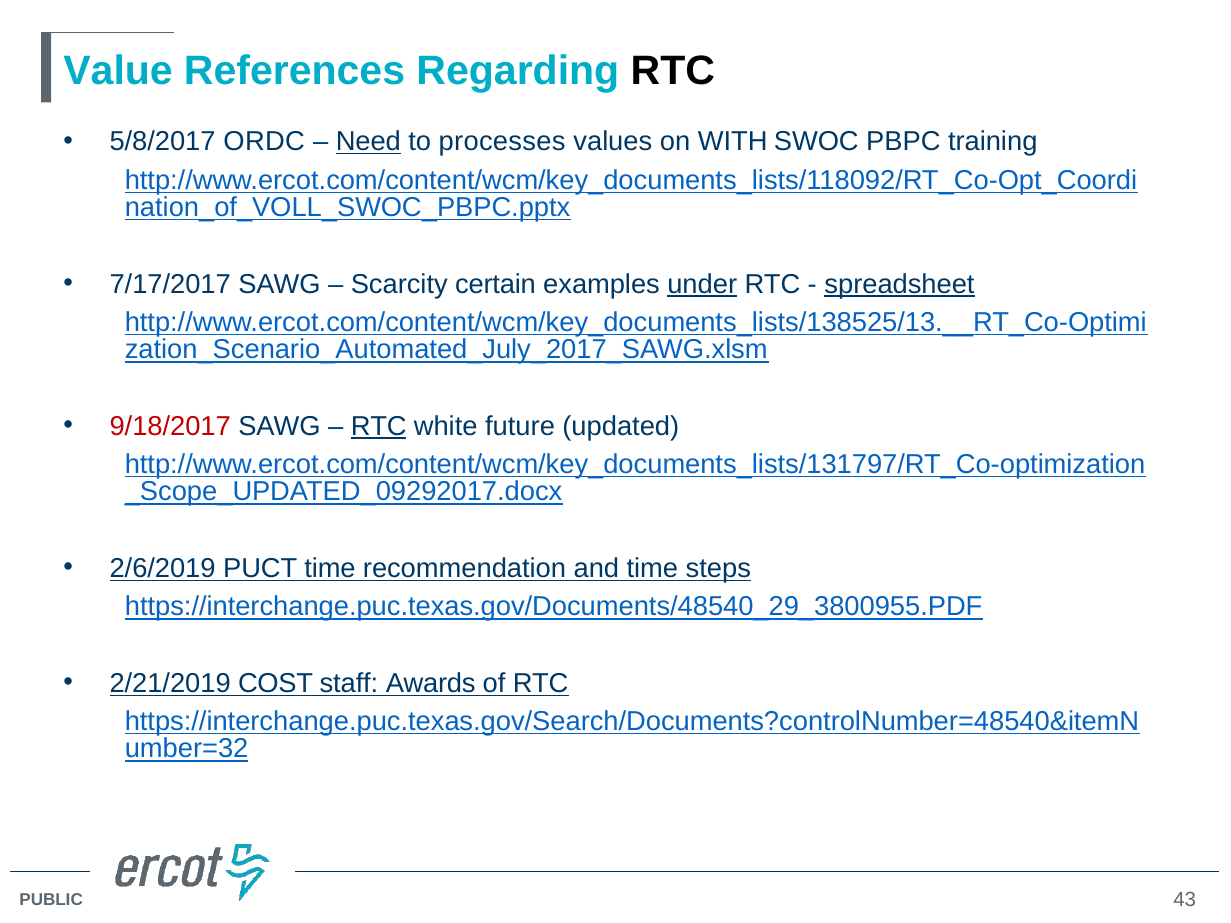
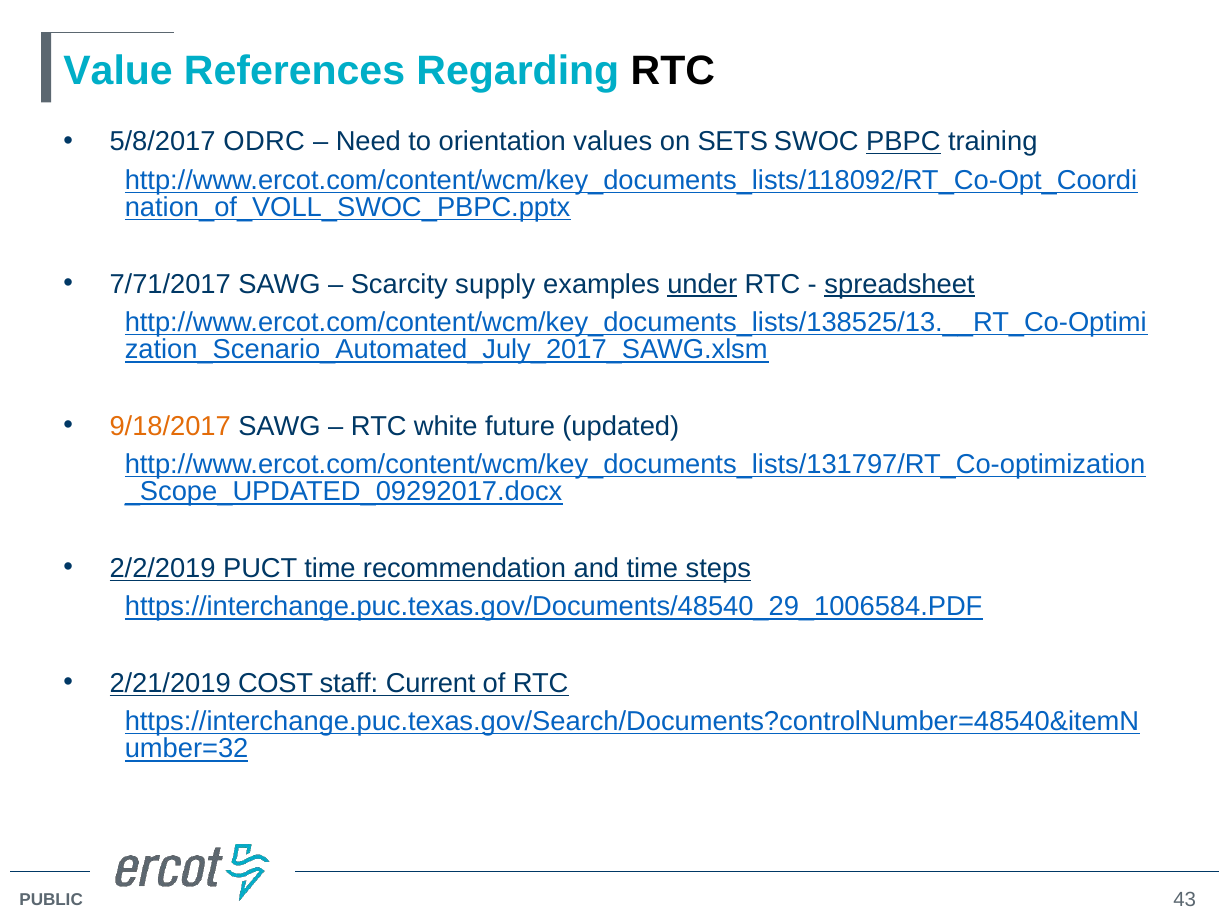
ORDC: ORDC -> ODRC
Need underline: present -> none
processes: processes -> orientation
WITH: WITH -> SETS
PBPC underline: none -> present
7/17/2017: 7/17/2017 -> 7/71/2017
certain: certain -> supply
9/18/2017 colour: red -> orange
RTC at (379, 426) underline: present -> none
2/6/2019: 2/6/2019 -> 2/2/2019
https://interchange.puc.texas.gov/Documents/48540_29_3800955.PDF: https://interchange.puc.texas.gov/Documents/48540_29_3800955.PDF -> https://interchange.puc.texas.gov/Documents/48540_29_1006584.PDF
Awards: Awards -> Current
